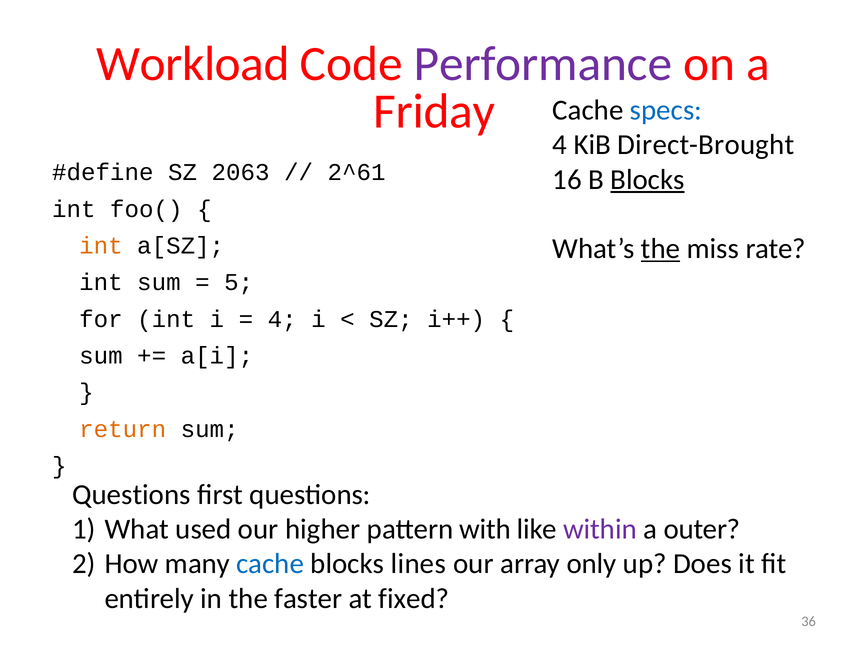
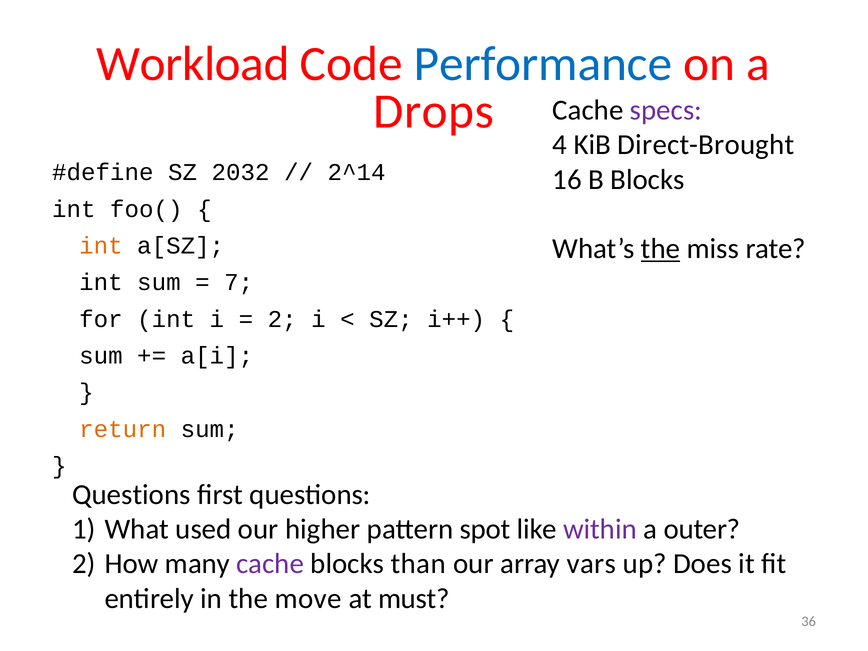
Performance colour: purple -> blue
Friday: Friday -> Drops
specs colour: blue -> purple
2063: 2063 -> 2032
2^61: 2^61 -> 2^14
Blocks at (647, 179) underline: present -> none
5: 5 -> 7
4 at (282, 319): 4 -> 2
with: with -> spot
cache at (270, 564) colour: blue -> purple
lines: lines -> than
only: only -> vars
faster: faster -> move
fixed: fixed -> must
